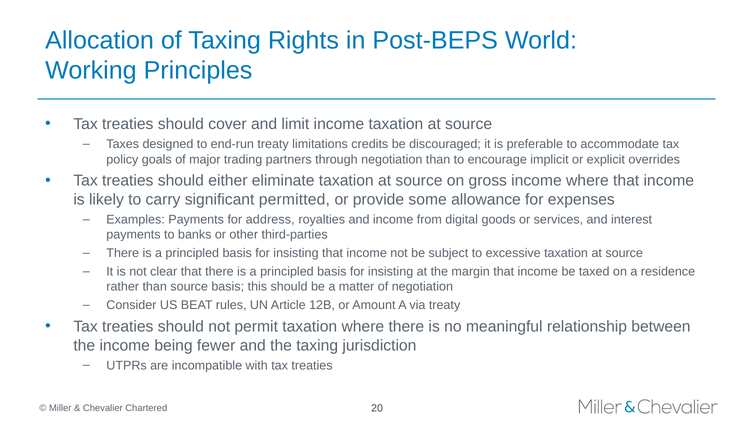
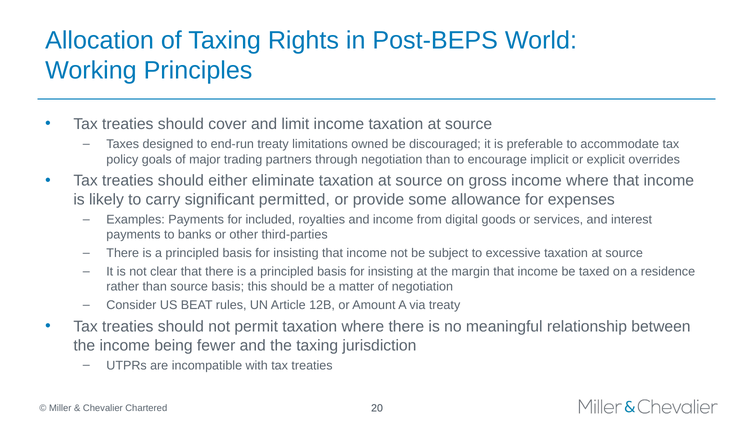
credits: credits -> owned
address: address -> included
